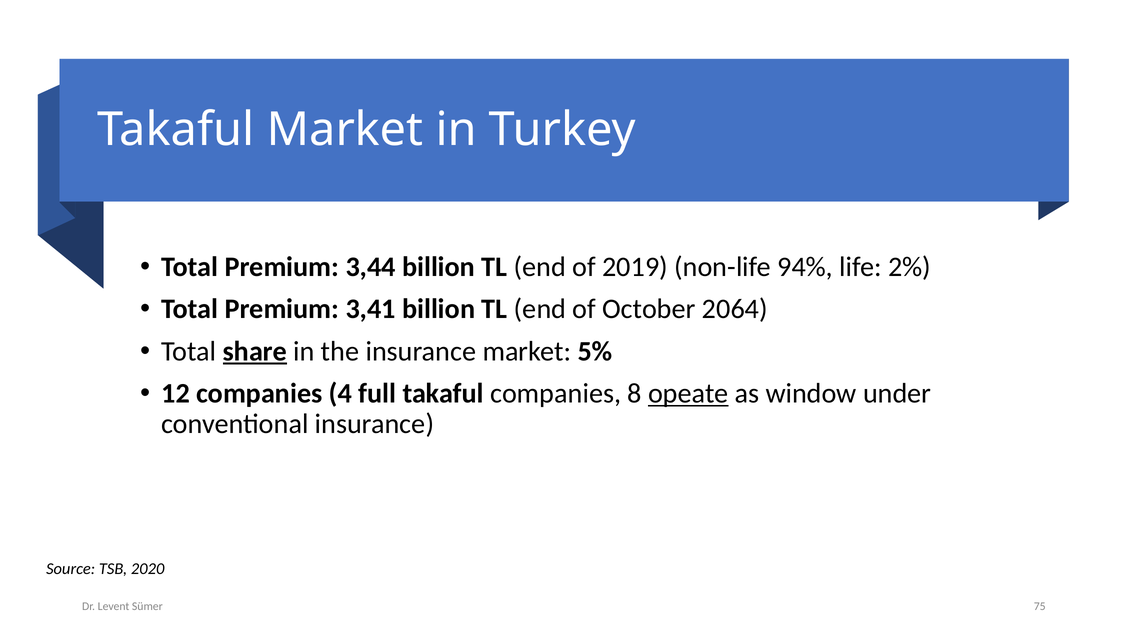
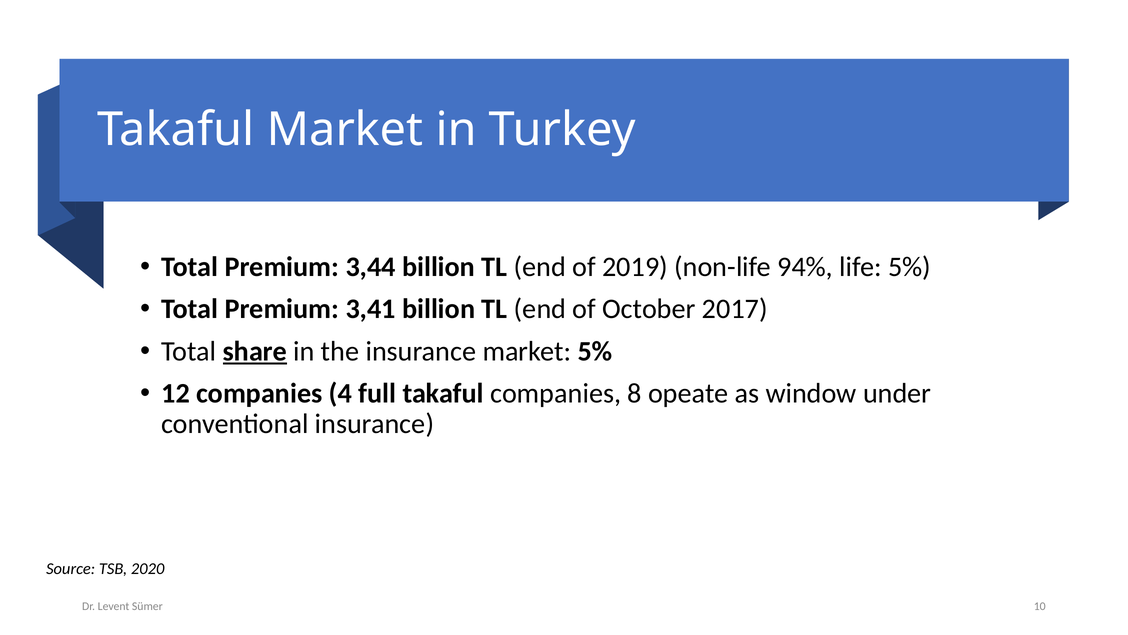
life 2%: 2% -> 5%
2064: 2064 -> 2017
opeate underline: present -> none
75: 75 -> 10
